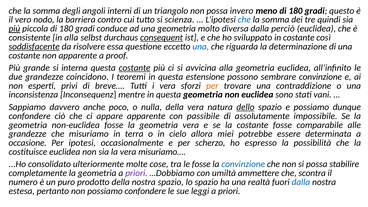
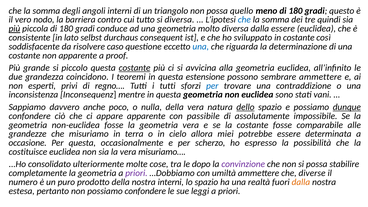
invero: invero -> quello
si scienza: scienza -> diversa
dalla perciò: perciò -> essere
in alla: alla -> lato
consequent underline: present -> none
soddisfacente underline: present -> none
essa: essa -> caso
interna: interna -> piccolo
due grandezze: grandezze -> grandezza
sembrare convinzione: convinzione -> ammettere
breve…: breve… -> regno…
i vera: vera -> tutti
per at (212, 86) colour: orange -> blue
dunque underline: none -> present
Per ipotesi: ipotesi -> questa
le fosse: fosse -> dopo
convinzione at (243, 164) colour: blue -> purple
scontra: scontra -> diverse
nostra spazio: spazio -> interni
dalla at (301, 182) colour: blue -> orange
